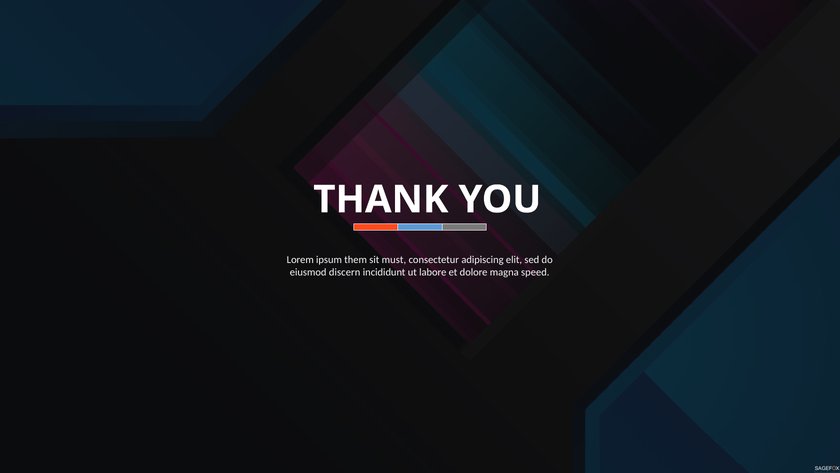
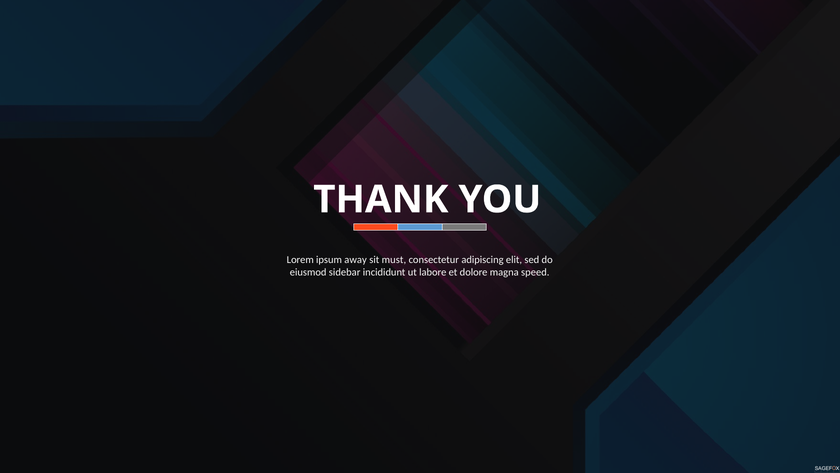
them: them -> away
discern: discern -> sidebar
